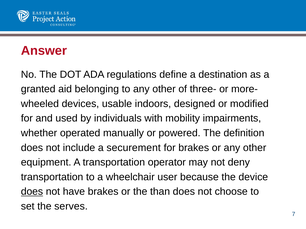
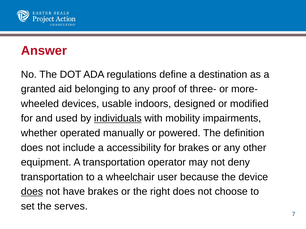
to any other: other -> proof
individuals underline: none -> present
securement: securement -> accessibility
than: than -> right
